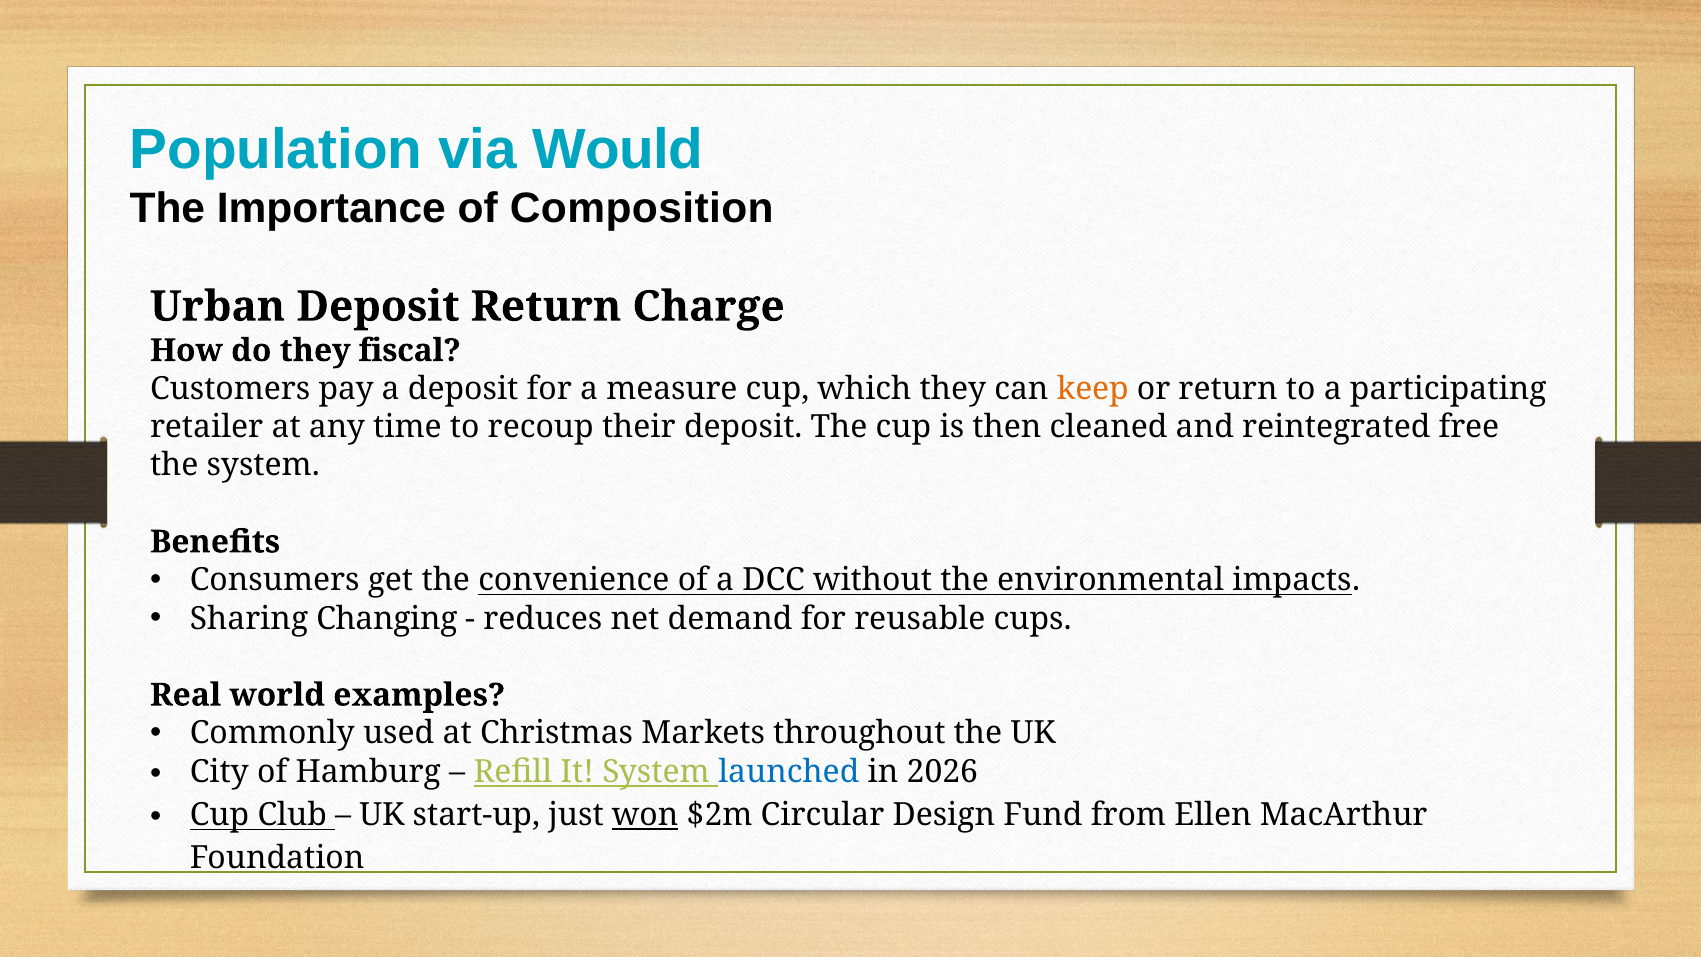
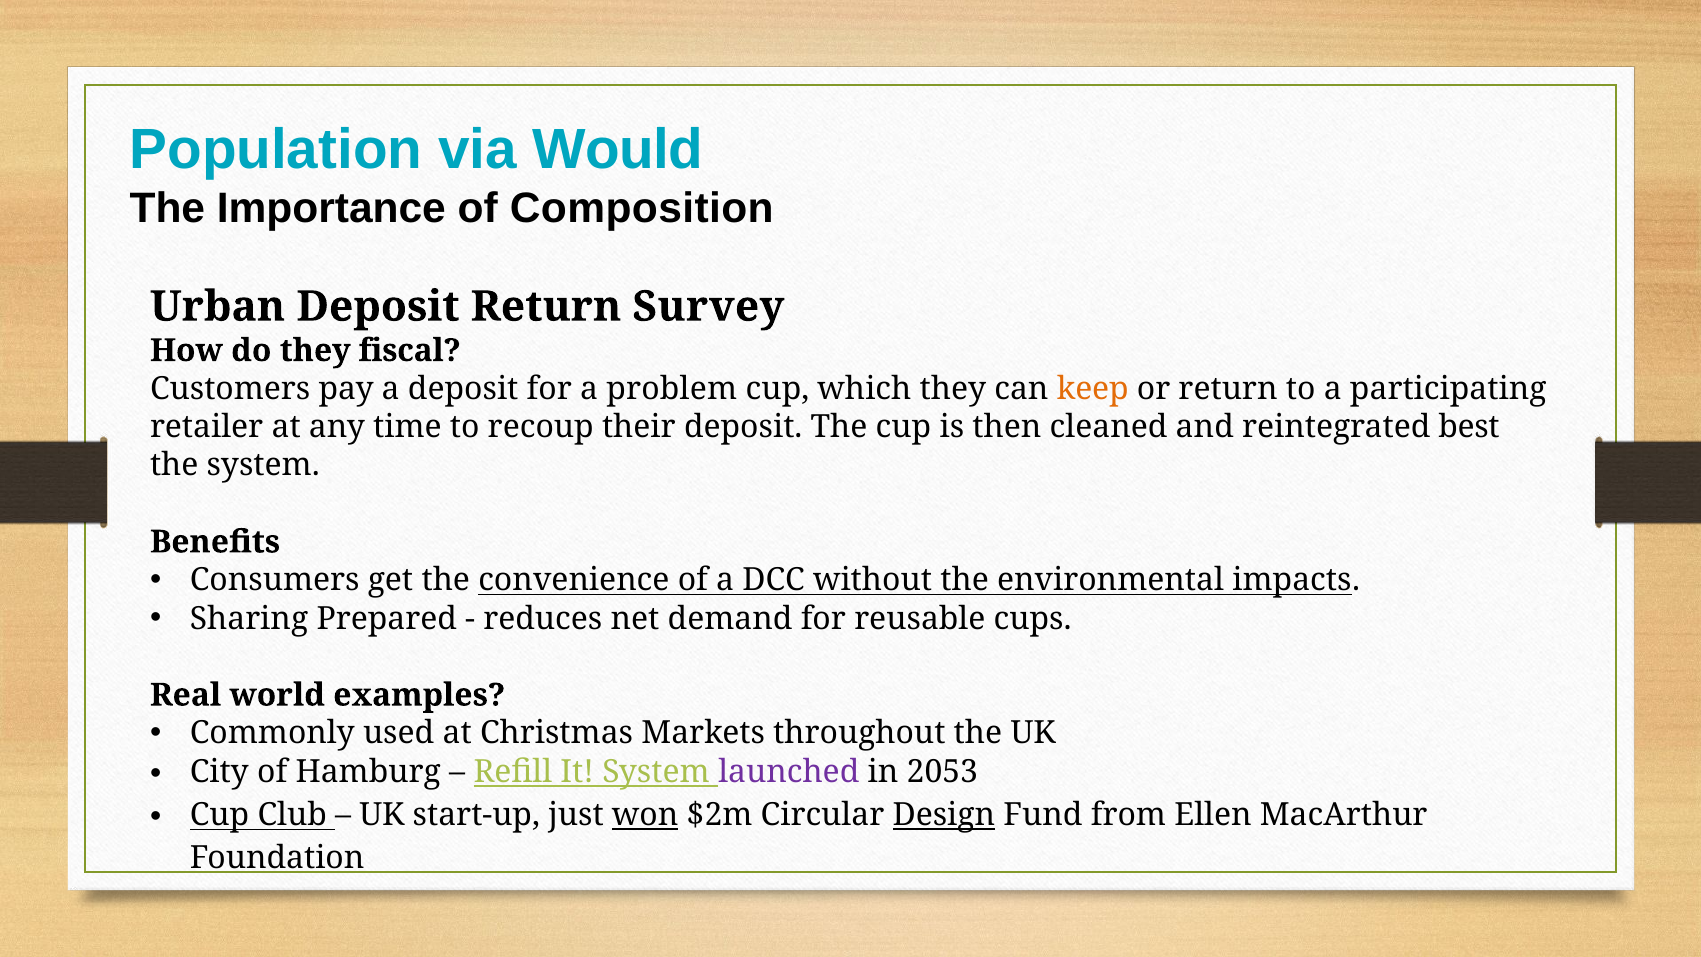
Charge: Charge -> Survey
measure: measure -> problem
free: free -> best
Changing: Changing -> Prepared
launched colour: blue -> purple
2026: 2026 -> 2053
Design underline: none -> present
